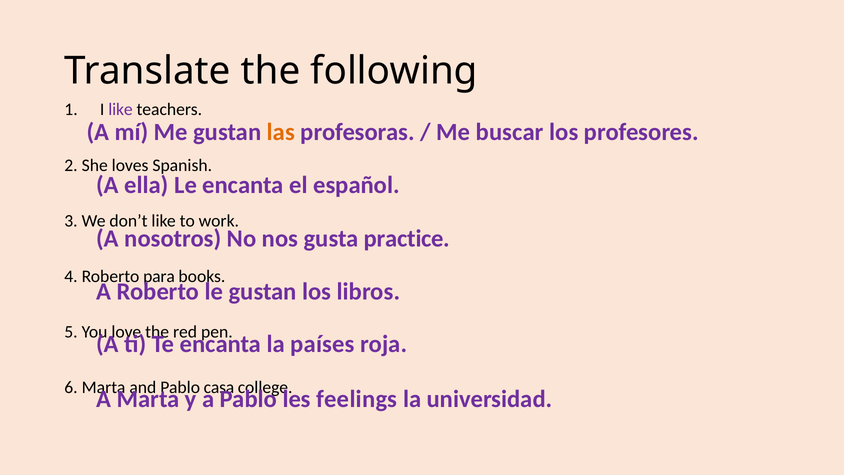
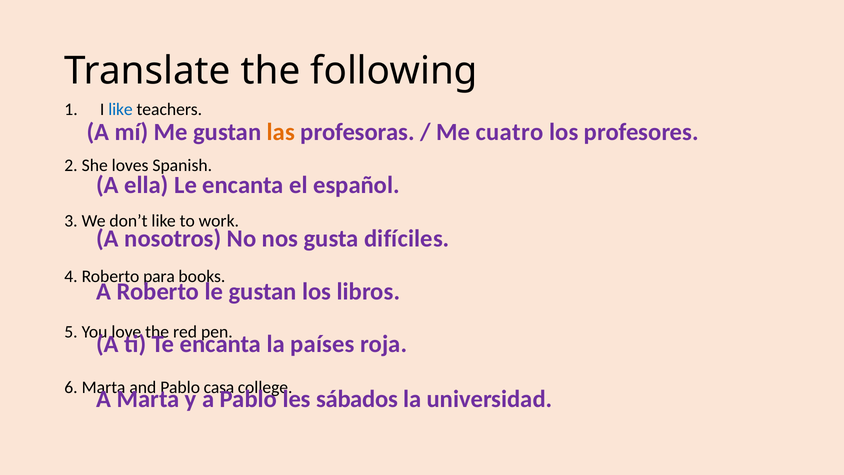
like at (121, 110) colour: purple -> blue
buscar: buscar -> cuatro
practice: practice -> difíciles
feelings: feelings -> sábados
